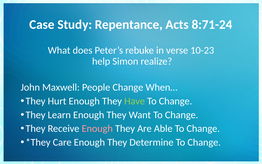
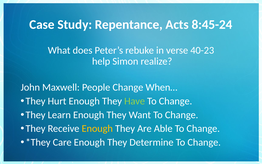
8:71-24: 8:71-24 -> 8:45-24
10-23: 10-23 -> 40-23
Enough at (97, 128) colour: pink -> yellow
